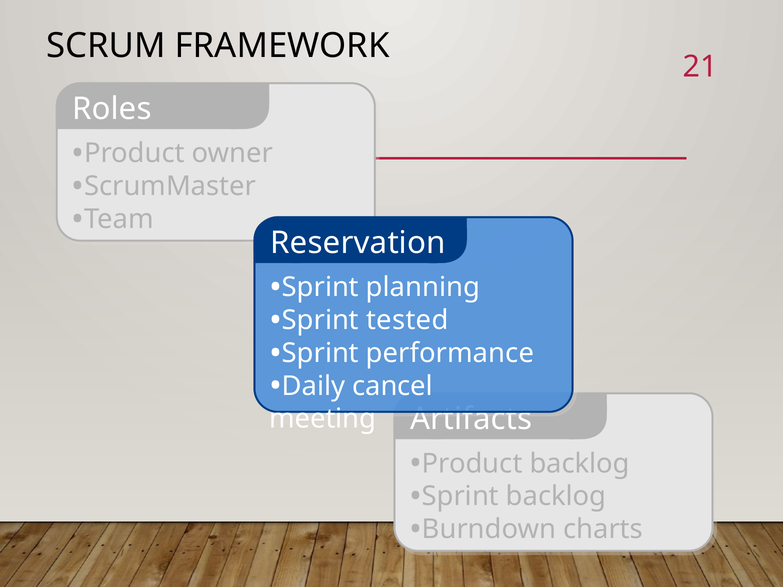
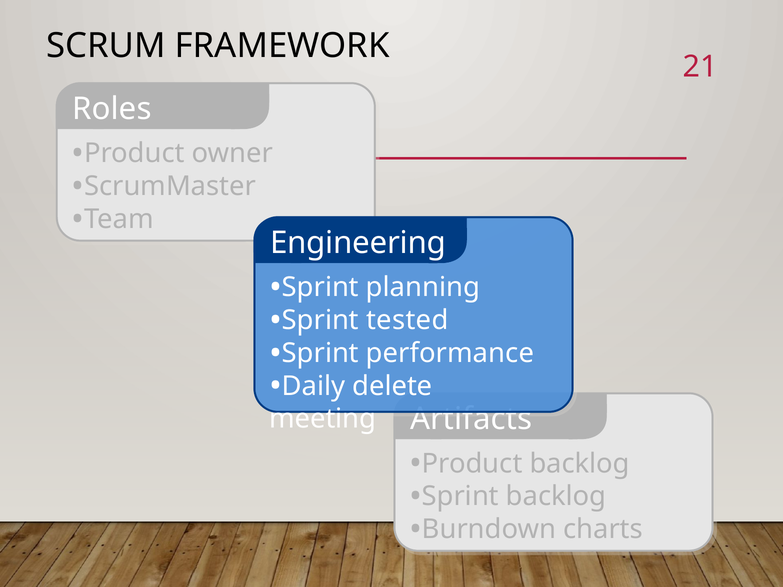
Reservation: Reservation -> Engineering
cancel: cancel -> delete
